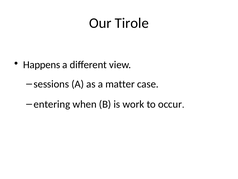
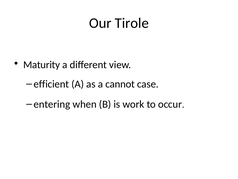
Happens: Happens -> Maturity
sessions: sessions -> efficient
matter: matter -> cannot
